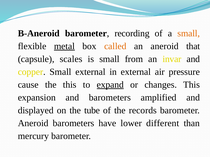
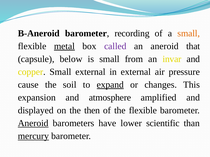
called colour: orange -> purple
scales: scales -> below
the this: this -> soil
and barometers: barometers -> atmosphere
tube: tube -> then
the records: records -> flexible
Aneroid at (33, 124) underline: none -> present
different: different -> scientific
mercury underline: none -> present
